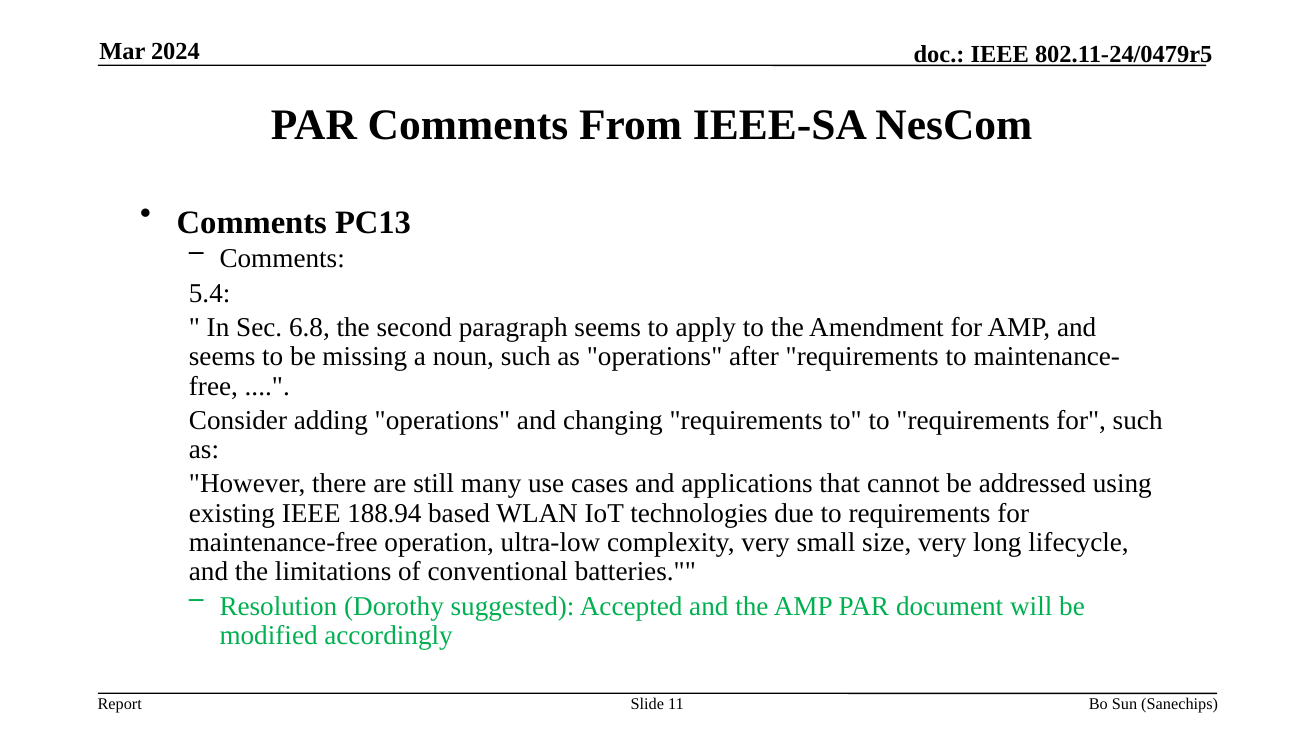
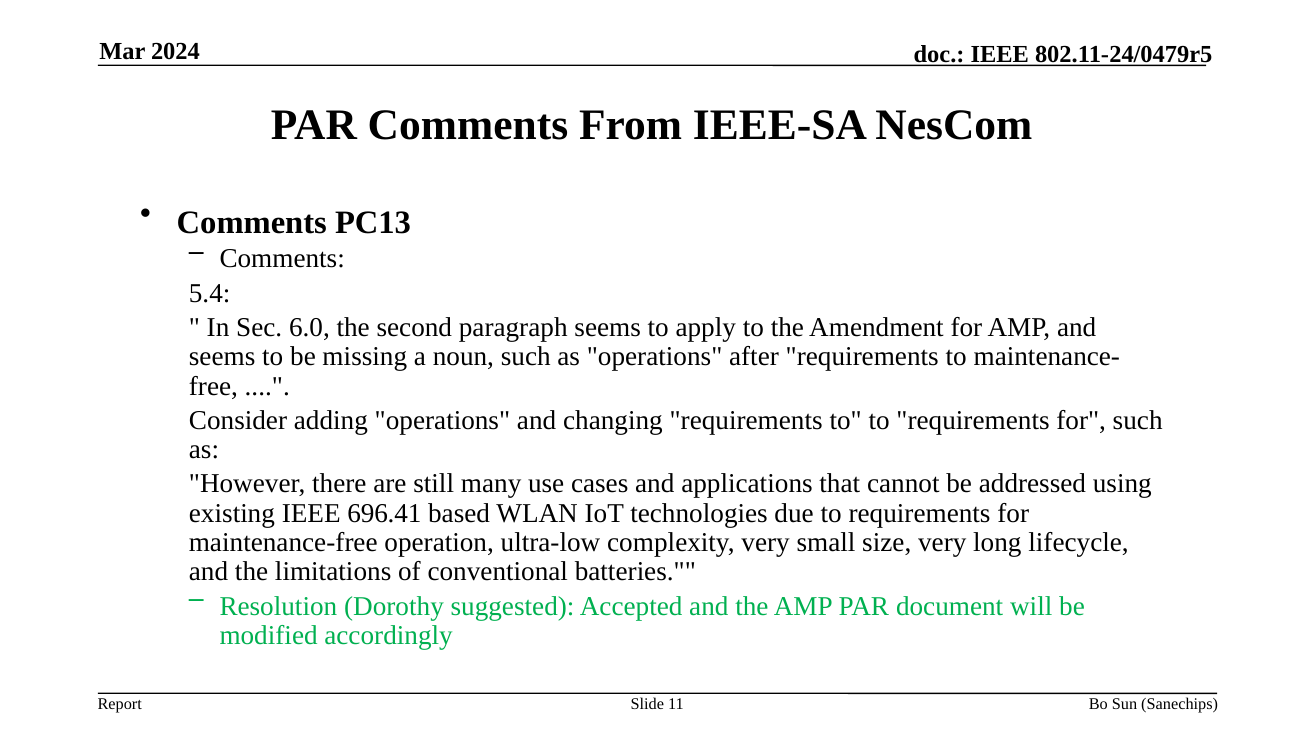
6.8: 6.8 -> 6.0
188.94: 188.94 -> 696.41
